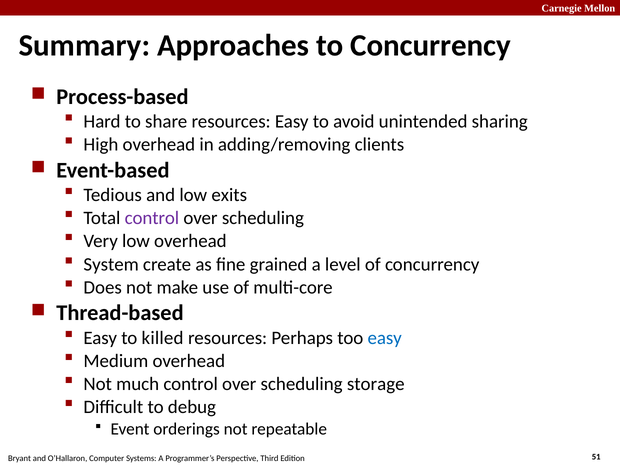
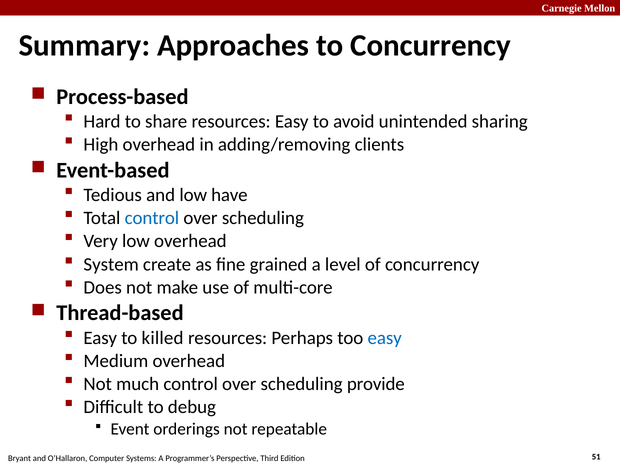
exits: exits -> have
control at (152, 218) colour: purple -> blue
storage: storage -> provide
